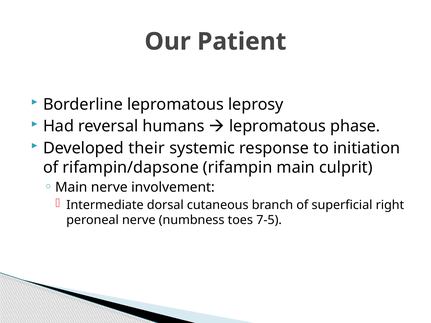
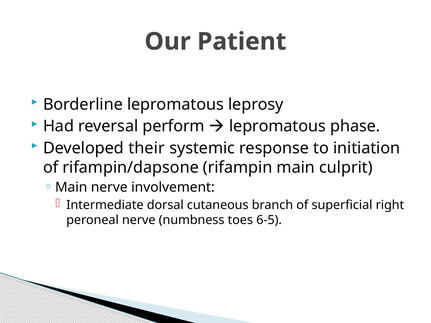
humans: humans -> perform
7-5: 7-5 -> 6-5
